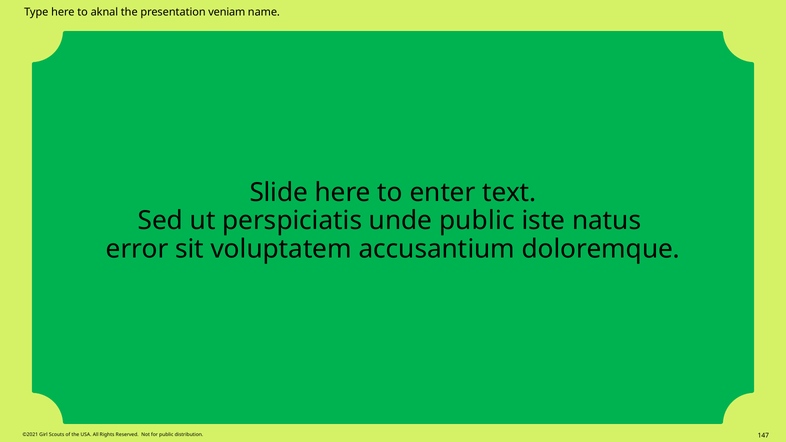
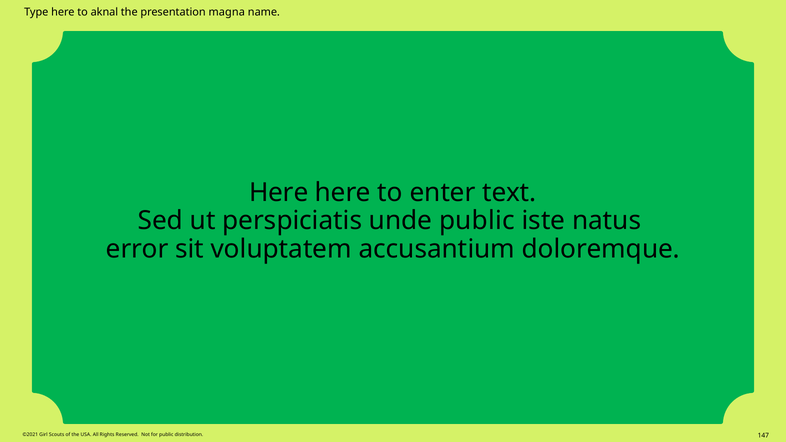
veniam: veniam -> magna
Slide at (279, 193): Slide -> Here
